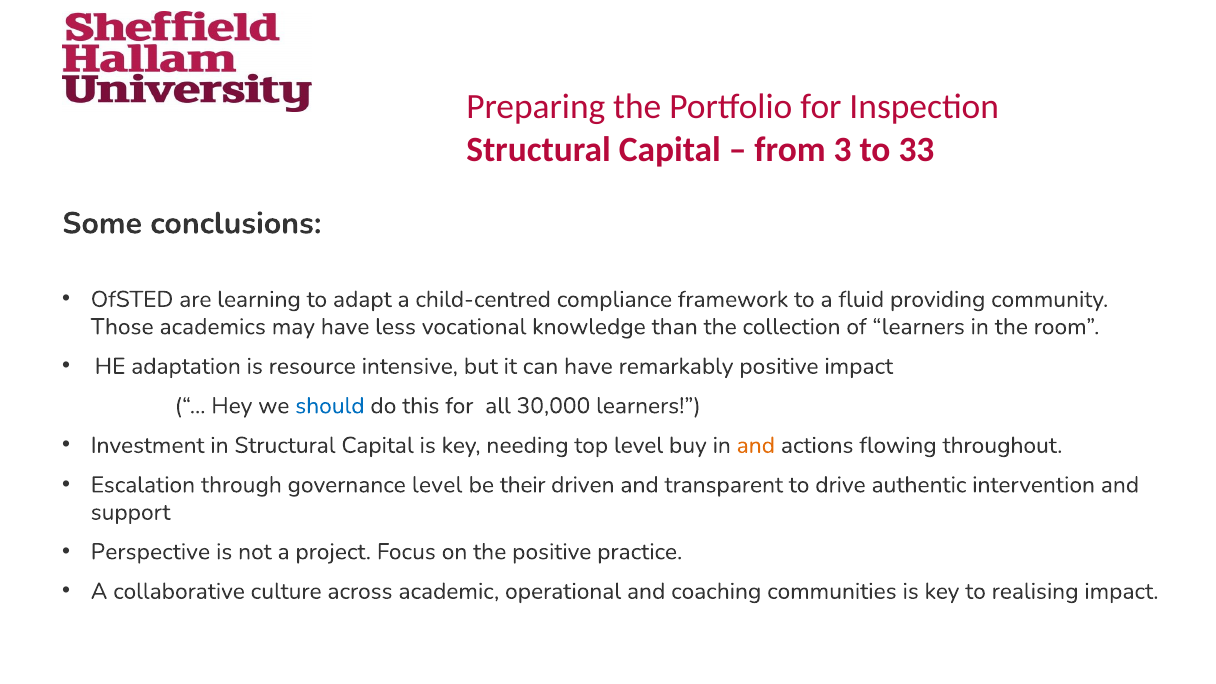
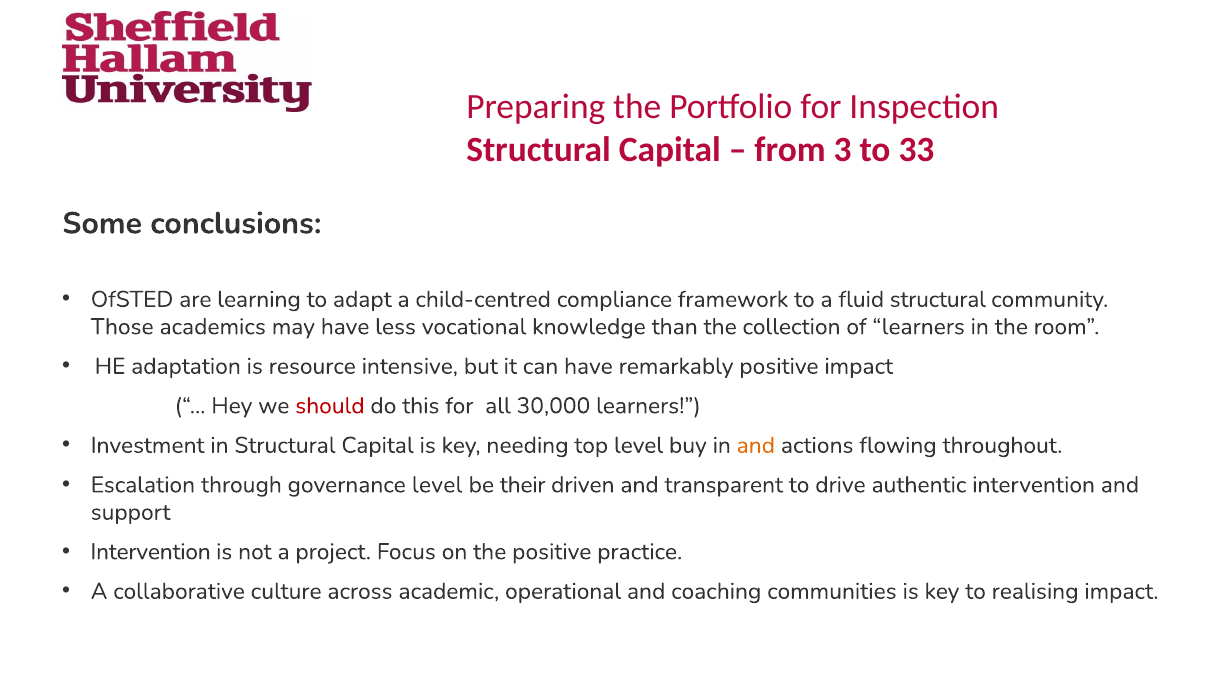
fluid providing: providing -> structural
should colour: blue -> red
Perspective at (150, 552): Perspective -> Intervention
